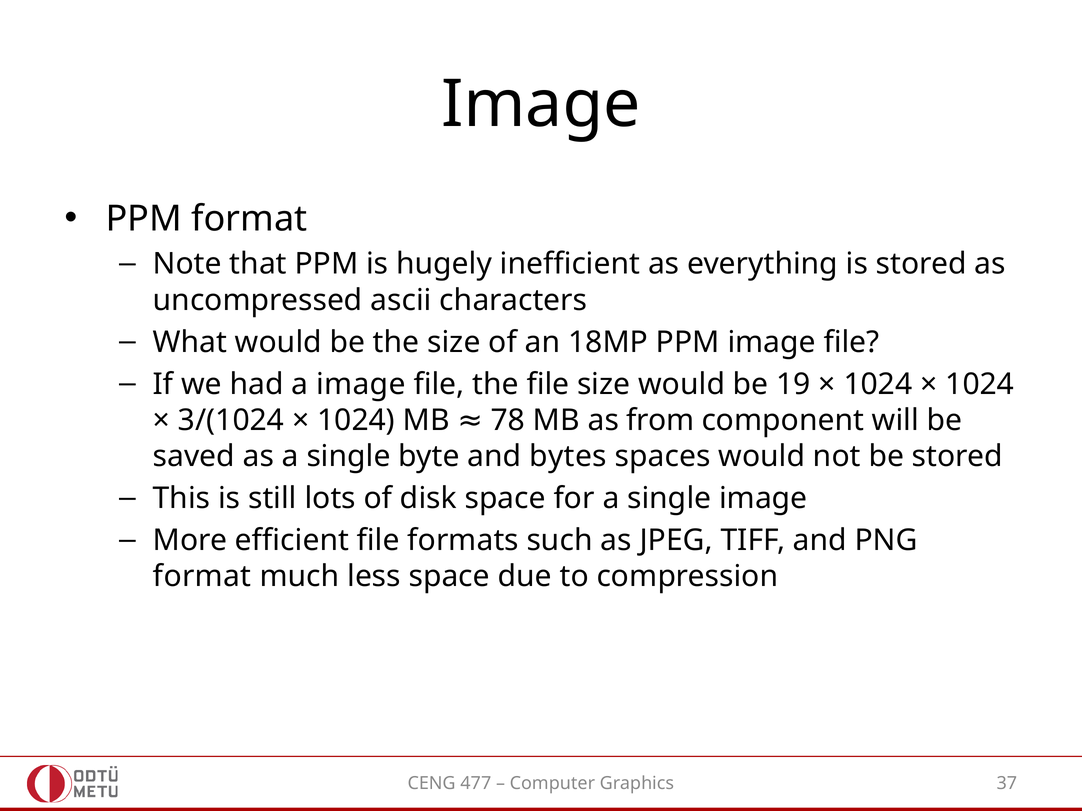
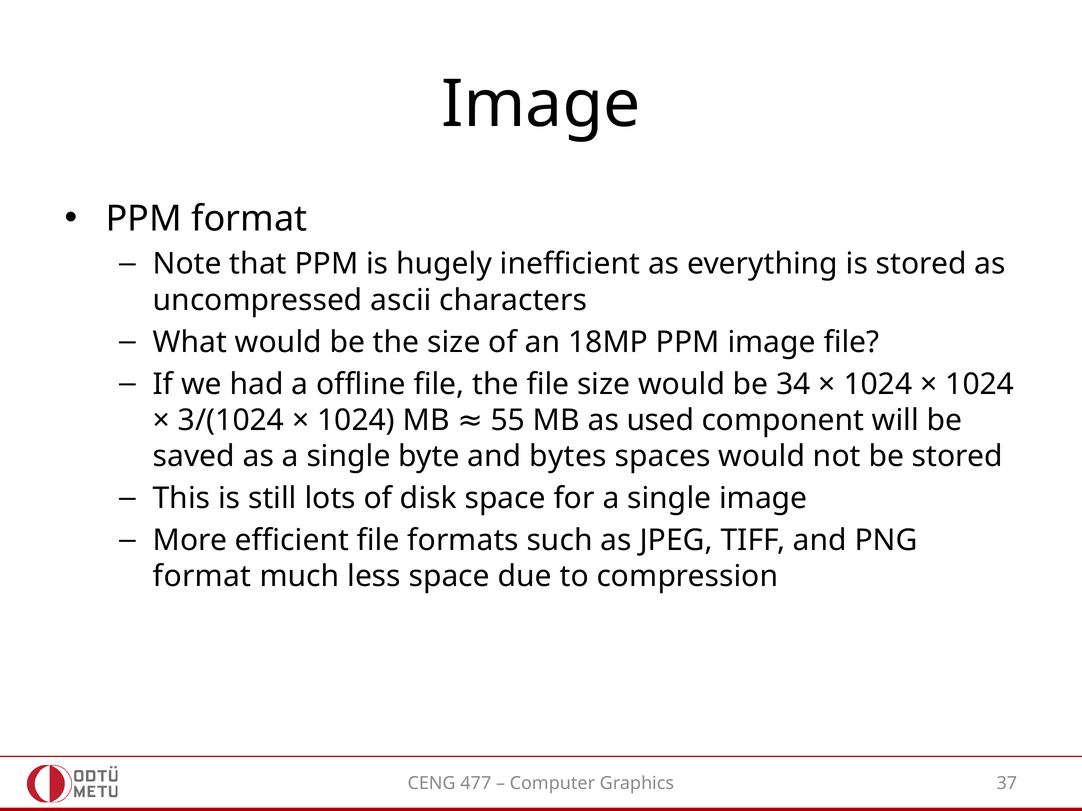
a image: image -> offline
19: 19 -> 34
78: 78 -> 55
from: from -> used
